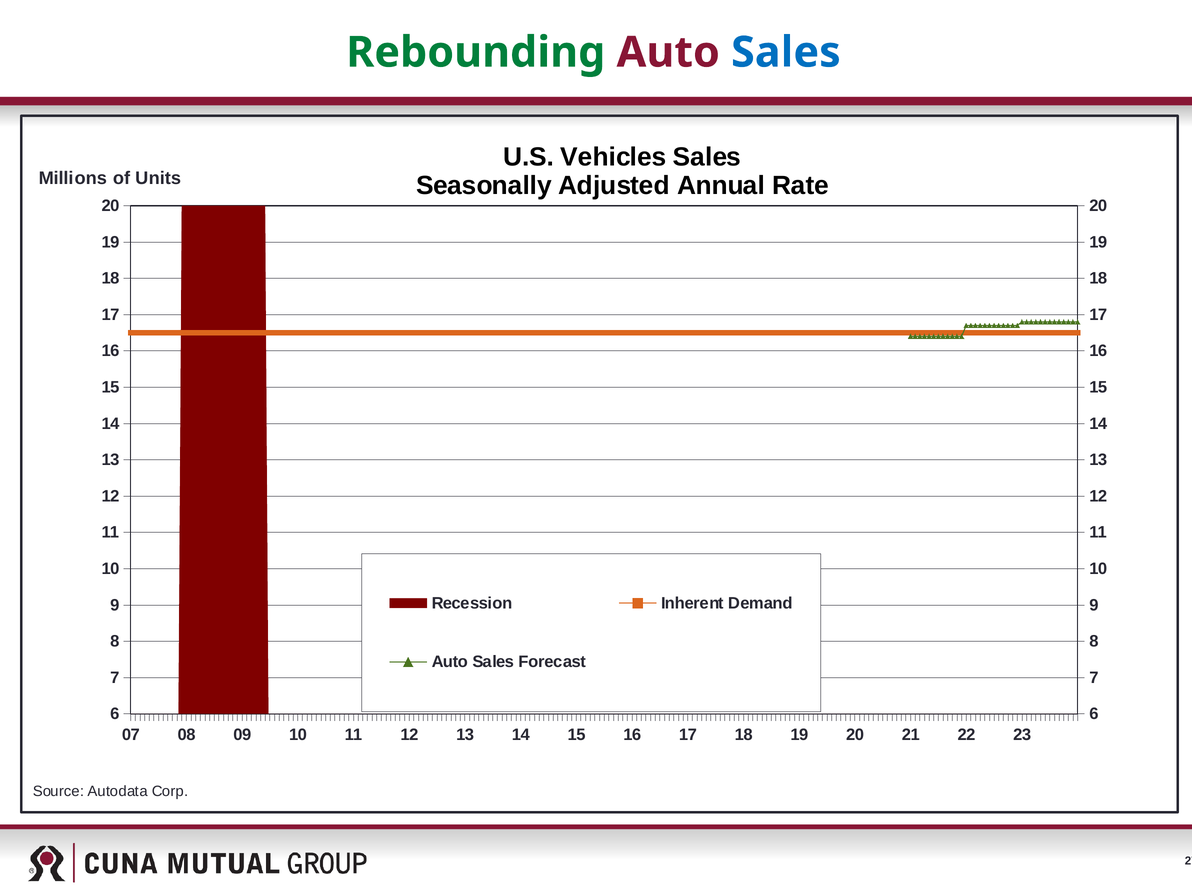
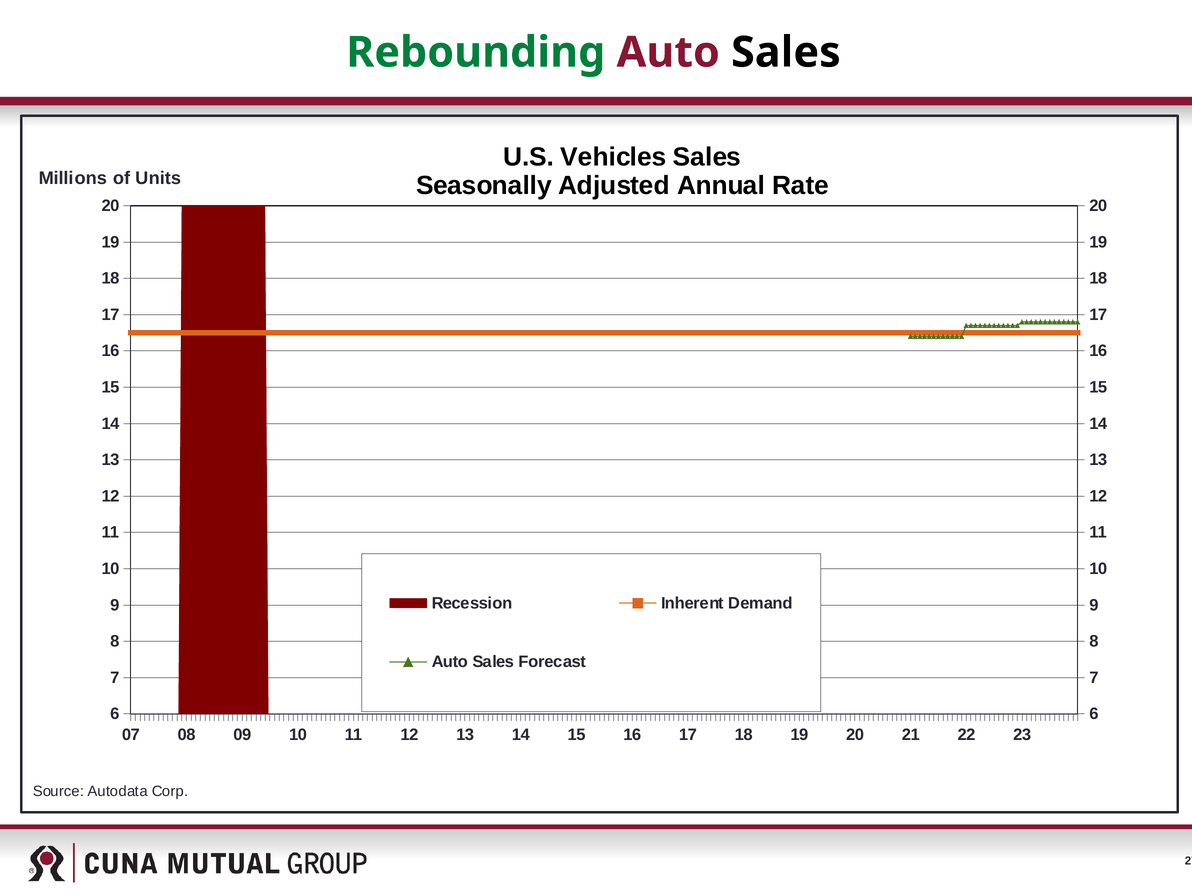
Sales at (786, 52) colour: blue -> black
